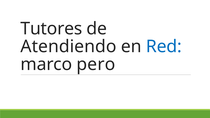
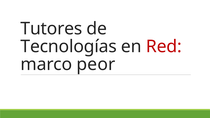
Atendiendo: Atendiendo -> Tecnologías
Red colour: blue -> red
pero: pero -> peor
